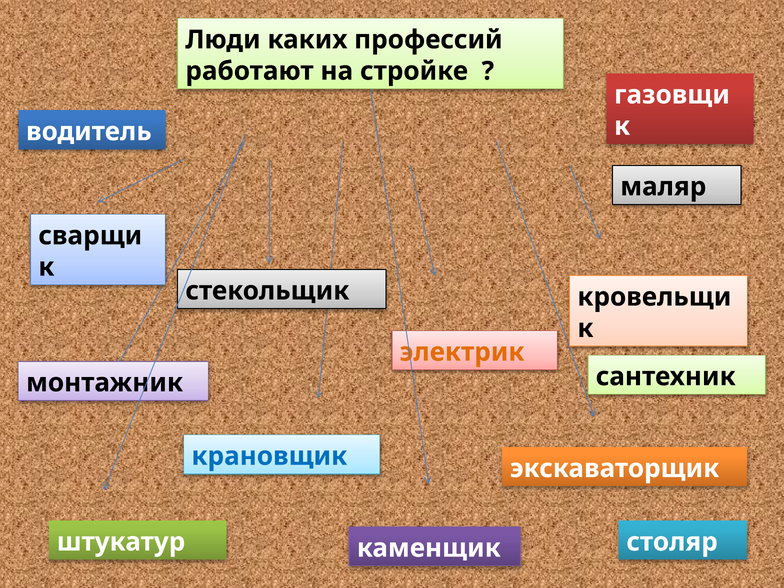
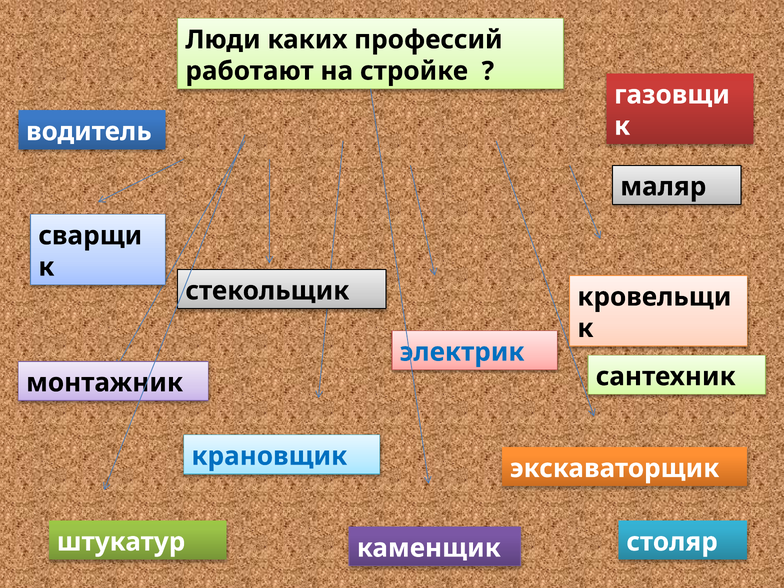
электрик colour: orange -> blue
